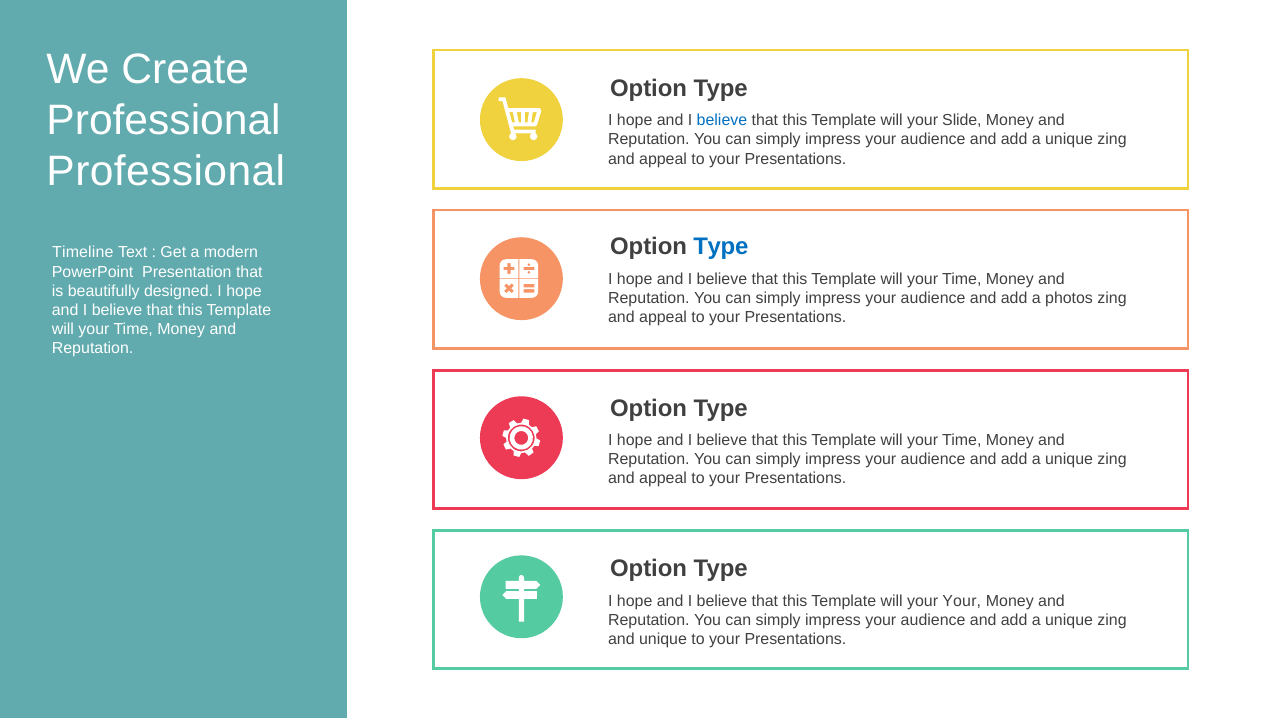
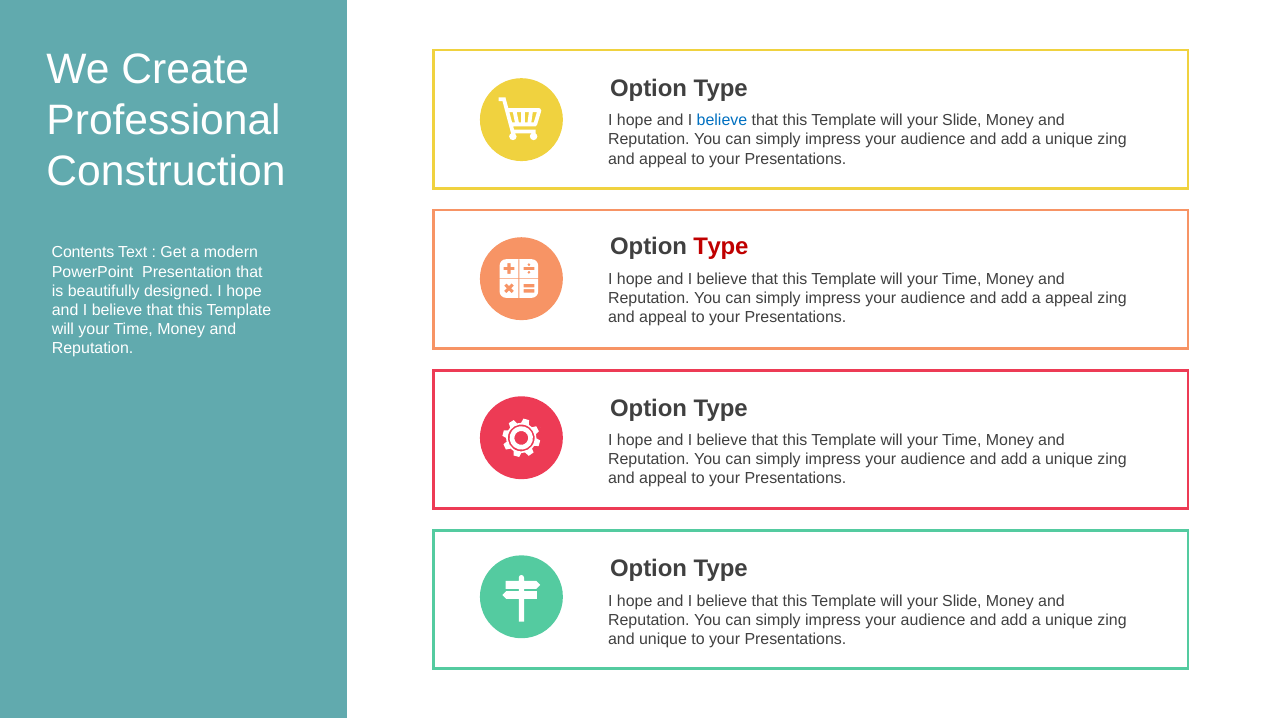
Professional at (166, 172): Professional -> Construction
Type at (721, 247) colour: blue -> red
Timeline: Timeline -> Contents
a photos: photos -> appeal
Your at (962, 601): Your -> Slide
